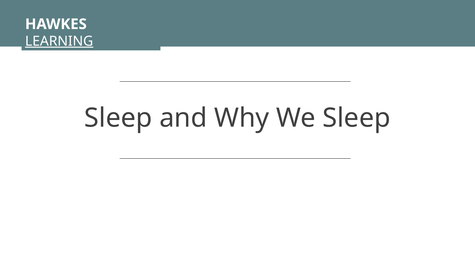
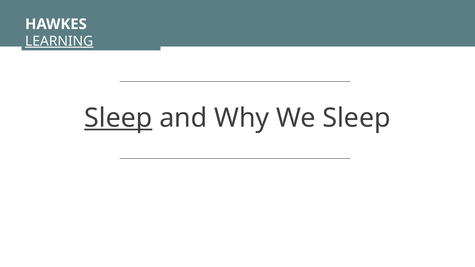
Sleep at (118, 118) underline: none -> present
